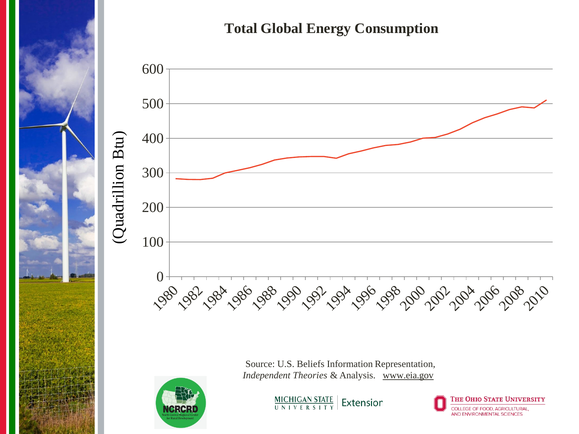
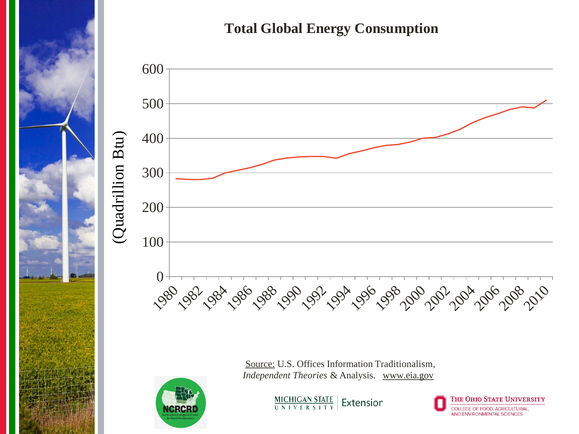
Source underline: none -> present
Beliefs: Beliefs -> Offices
Representation: Representation -> Traditionalism
